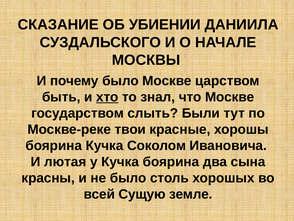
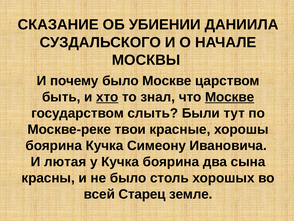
Москве at (230, 97) underline: none -> present
Соколом: Соколом -> Симеону
Сущую: Сущую -> Старец
